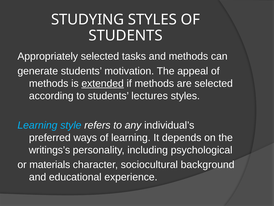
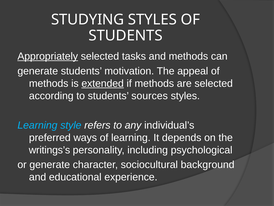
Appropriately underline: none -> present
lectures: lectures -> sources
or materials: materials -> generate
